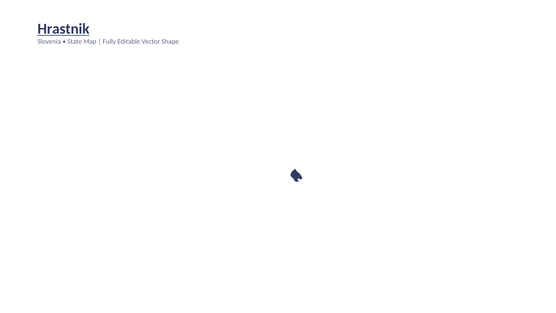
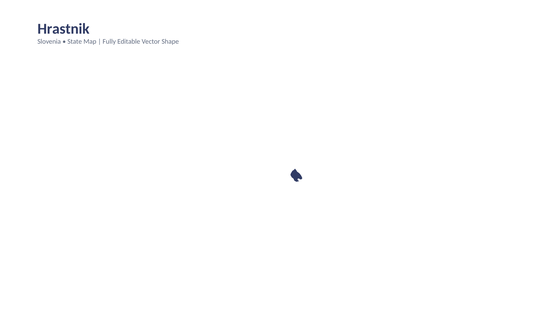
Hrastnik underline: present -> none
